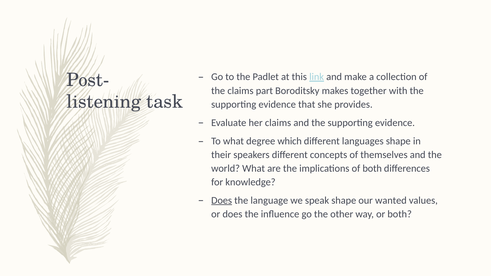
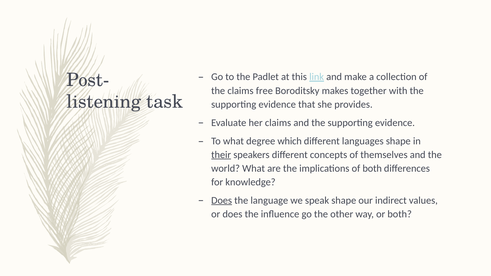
part: part -> free
their underline: none -> present
wanted: wanted -> indirect
